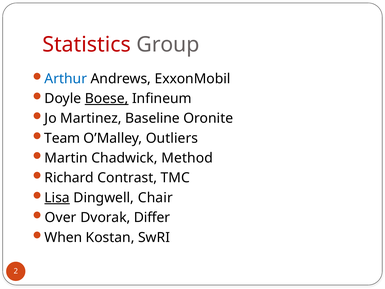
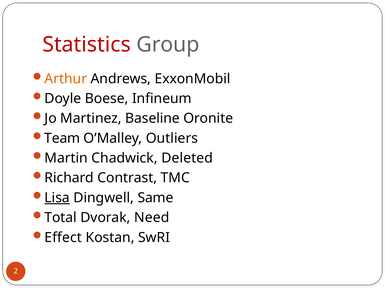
Arthur colour: blue -> orange
Boese underline: present -> none
Method: Method -> Deleted
Chair: Chair -> Same
Over: Over -> Total
Differ: Differ -> Need
When: When -> Effect
